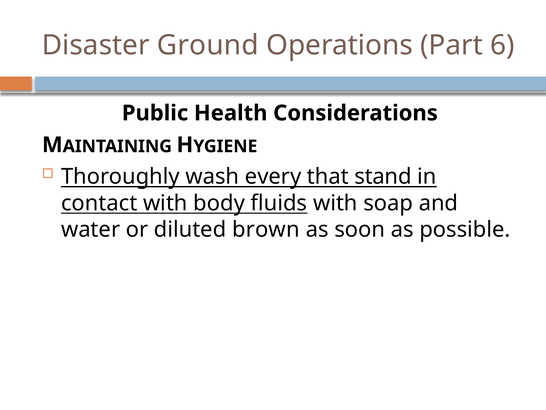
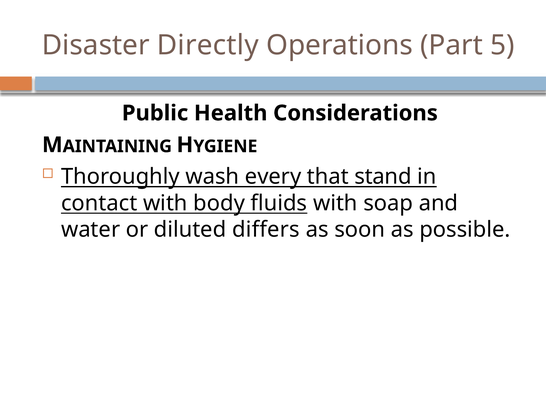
Ground: Ground -> Directly
6: 6 -> 5
brown: brown -> differs
